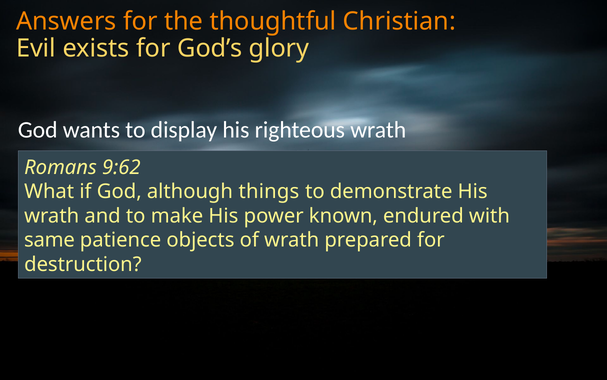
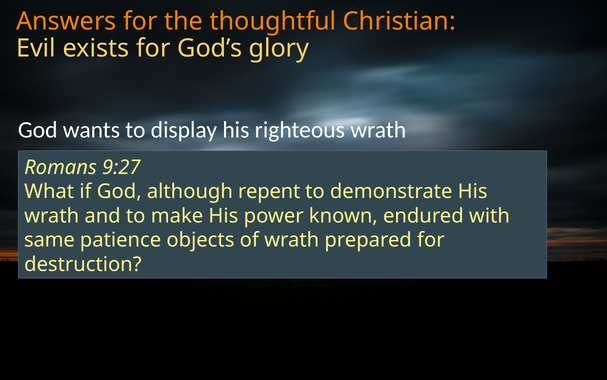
9:62: 9:62 -> 9:27
things: things -> repent
